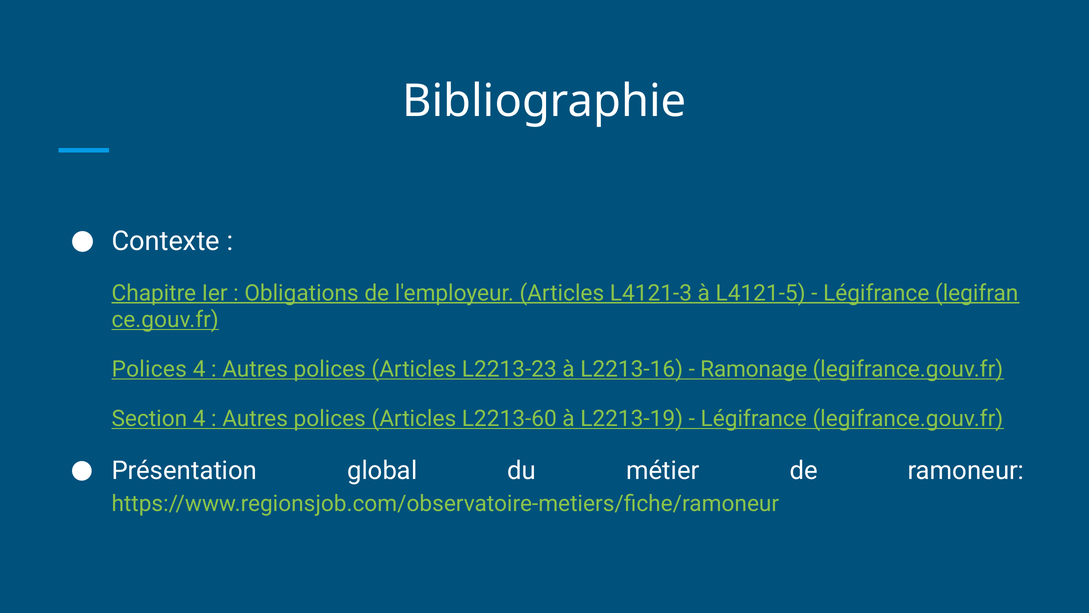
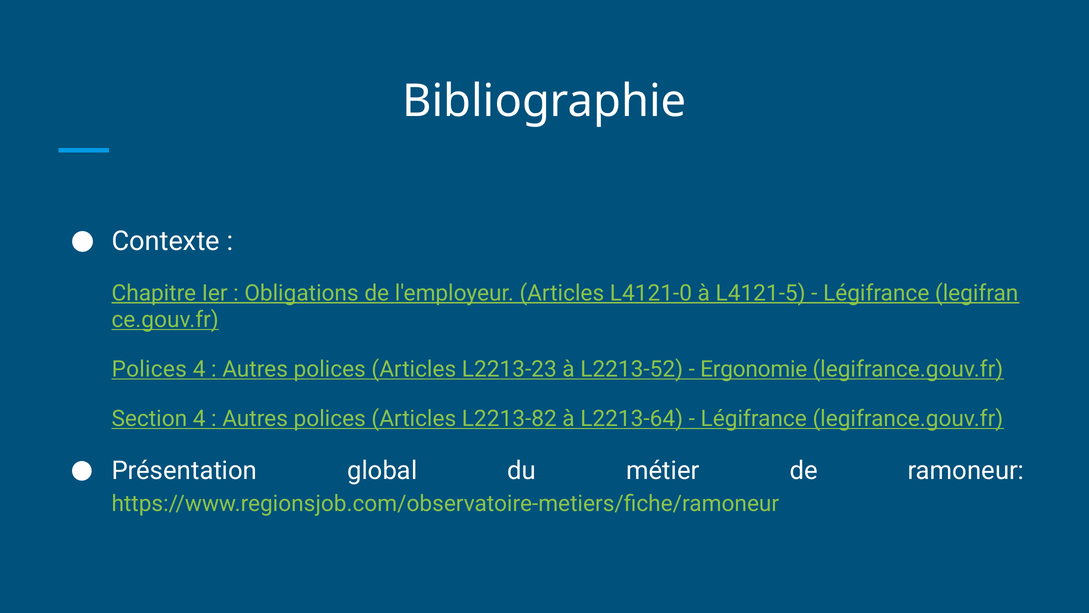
L4121-3: L4121-3 -> L4121-0
L2213-16: L2213-16 -> L2213-52
Ramonage: Ramonage -> Ergonomie
L2213-60: L2213-60 -> L2213-82
L2213-19: L2213-19 -> L2213-64
